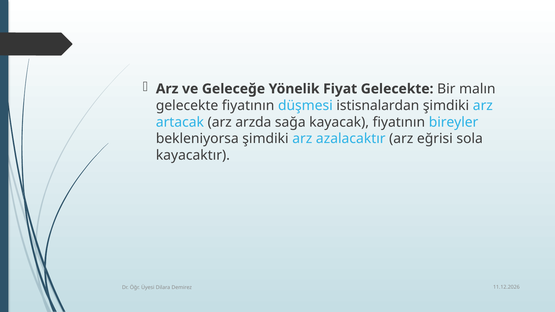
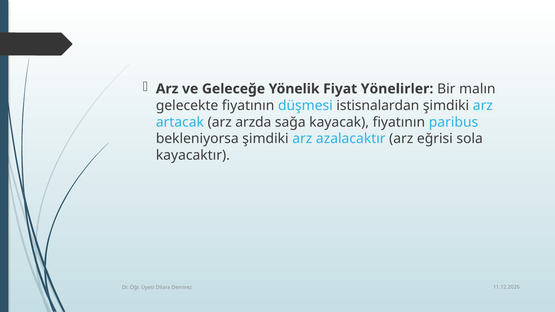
Fiyat Gelecekte: Gelecekte -> Yönelirler
bireyler: bireyler -> paribus
